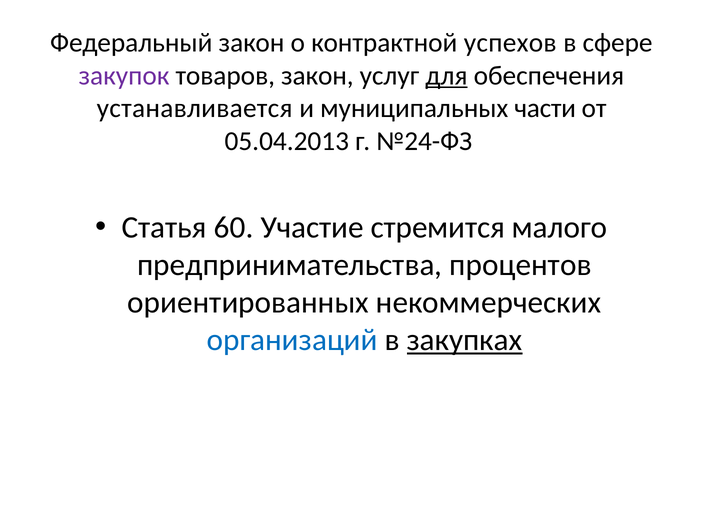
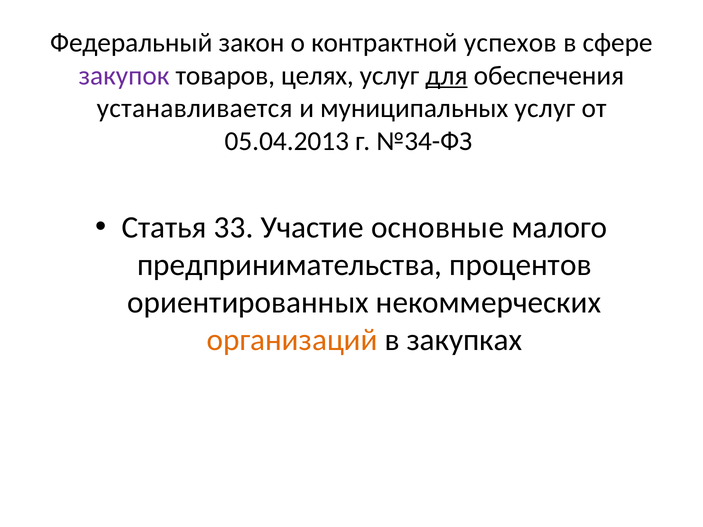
товаров закон: закон -> целях
муниципальных части: части -> услуг
№24-ФЗ: №24-ФЗ -> №34-ФЗ
60: 60 -> 33
стремится: стремится -> основные
организаций colour: blue -> orange
закупках underline: present -> none
